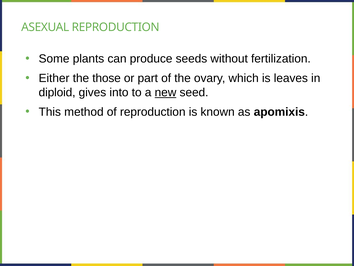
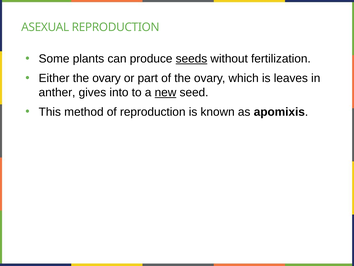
seeds underline: none -> present
Either the those: those -> ovary
diploid: diploid -> anther
